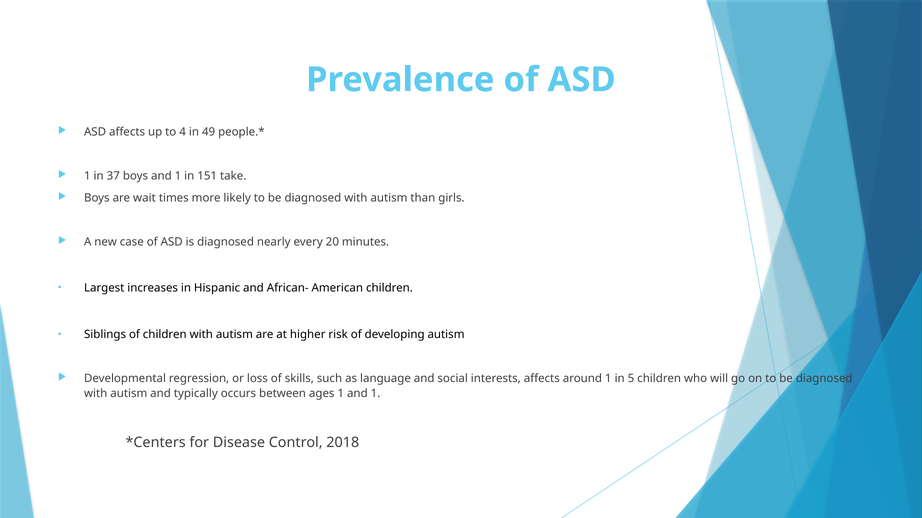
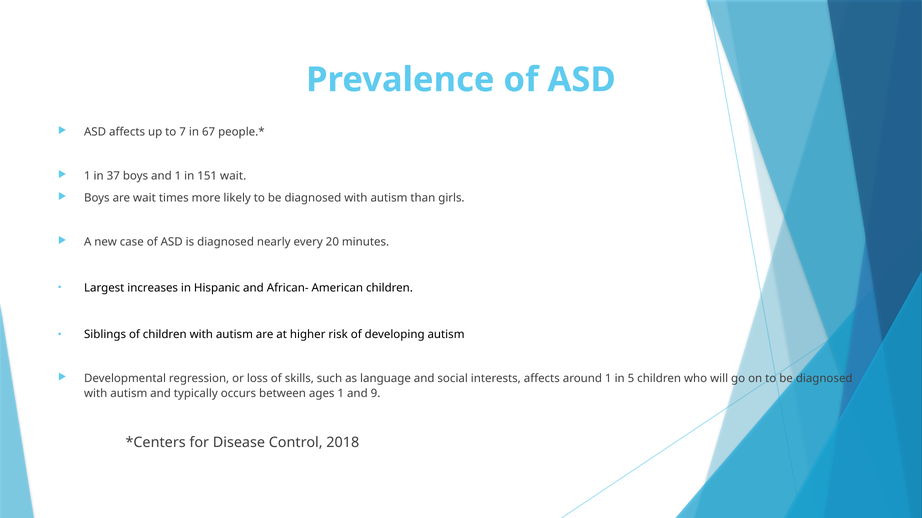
4: 4 -> 7
49: 49 -> 67
151 take: take -> wait
1 and 1: 1 -> 9
